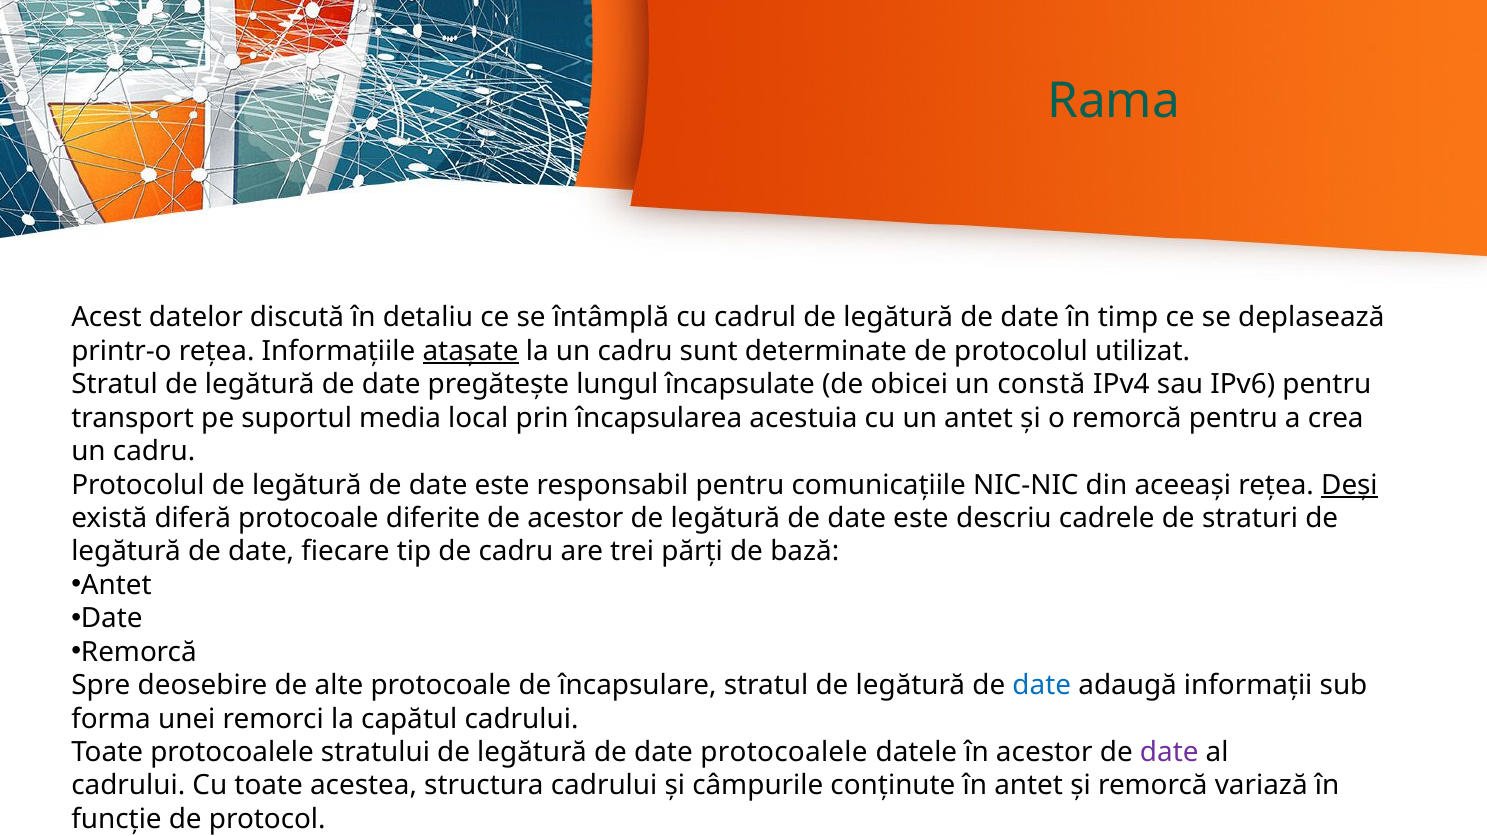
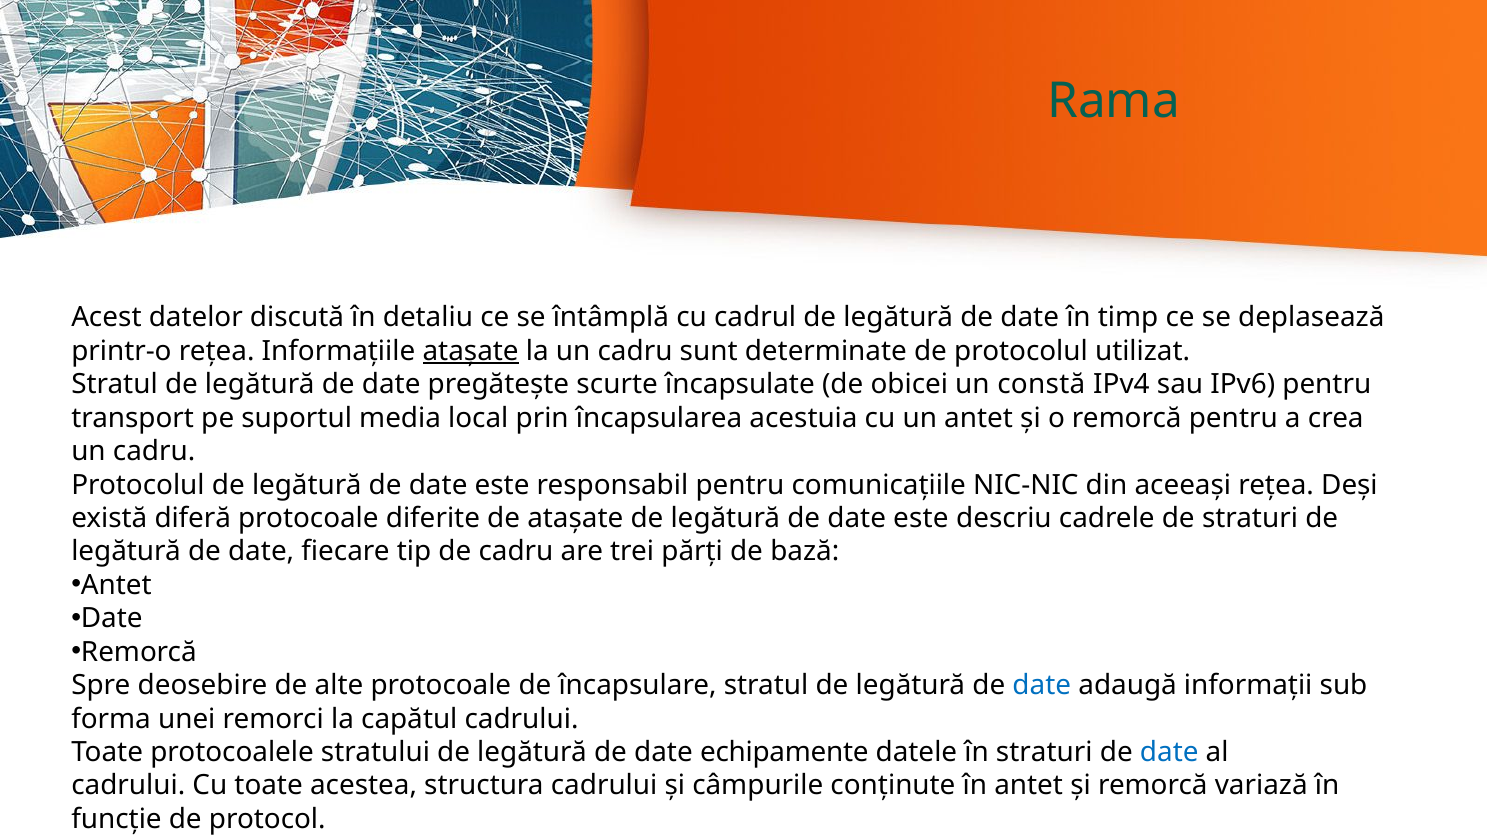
lungul: lungul -> scurte
Deși underline: present -> none
de acestor: acestor -> atașate
date protocoalele: protocoalele -> echipamente
în acestor: acestor -> straturi
date at (1169, 753) colour: purple -> blue
